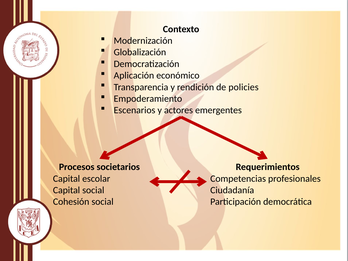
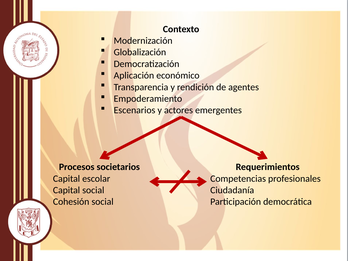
policies: policies -> agentes
